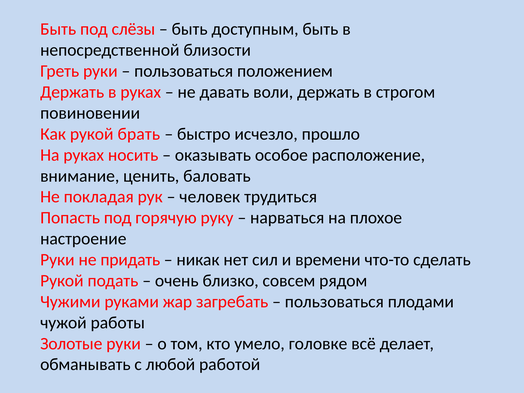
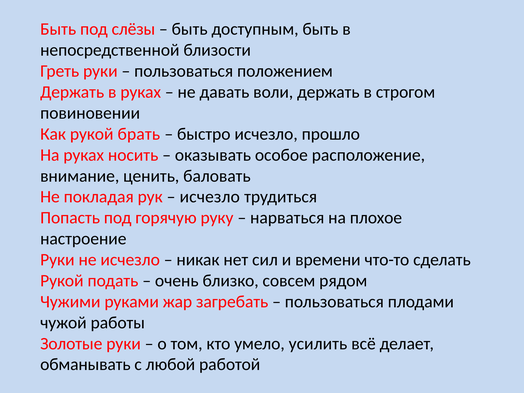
человек at (210, 197): человек -> исчезло
не придать: придать -> исчезло
головке: головке -> усилить
